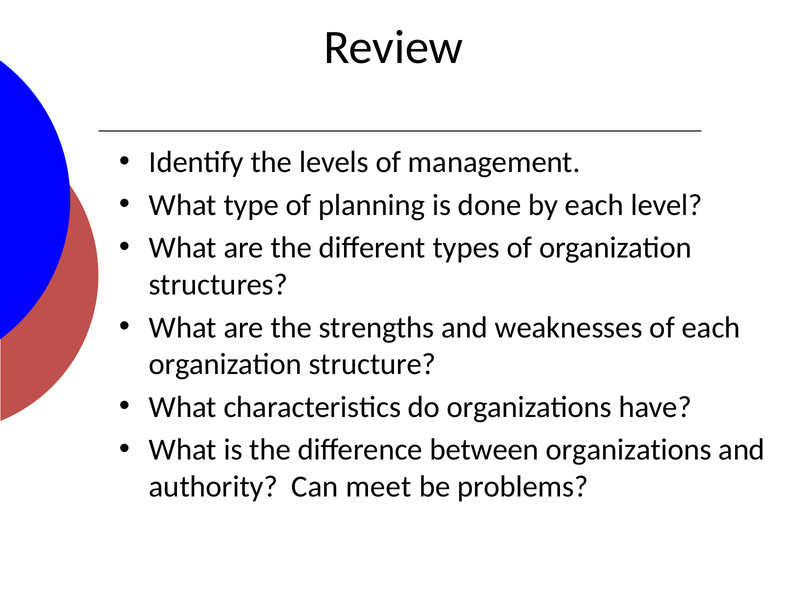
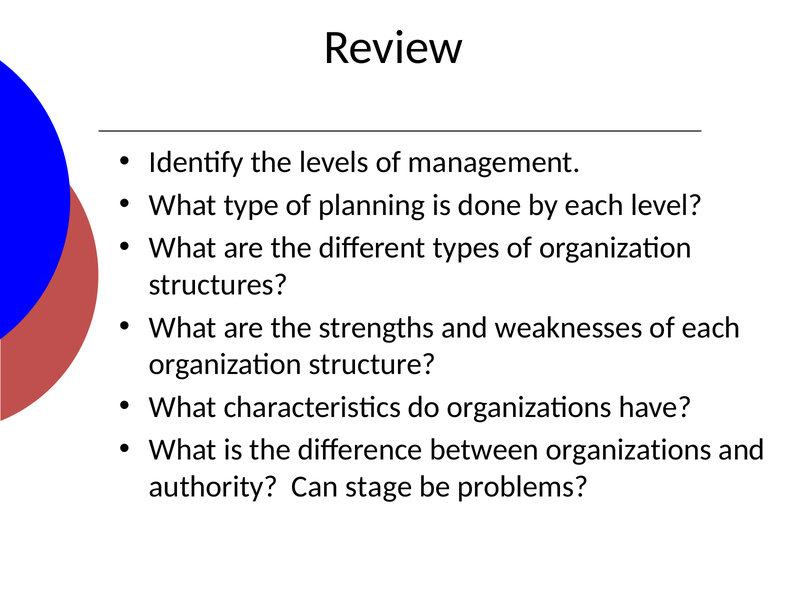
meet: meet -> stage
